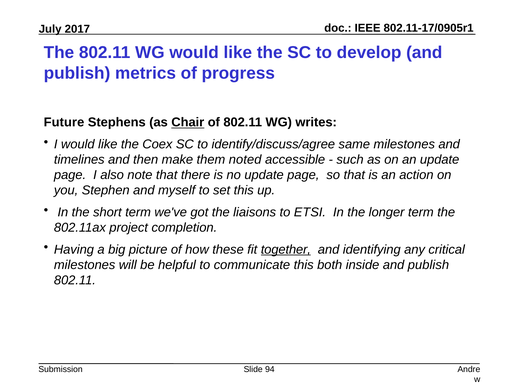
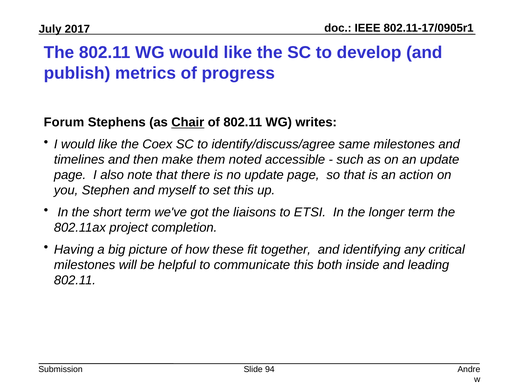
Future: Future -> Forum
together underline: present -> none
inside and publish: publish -> leading
